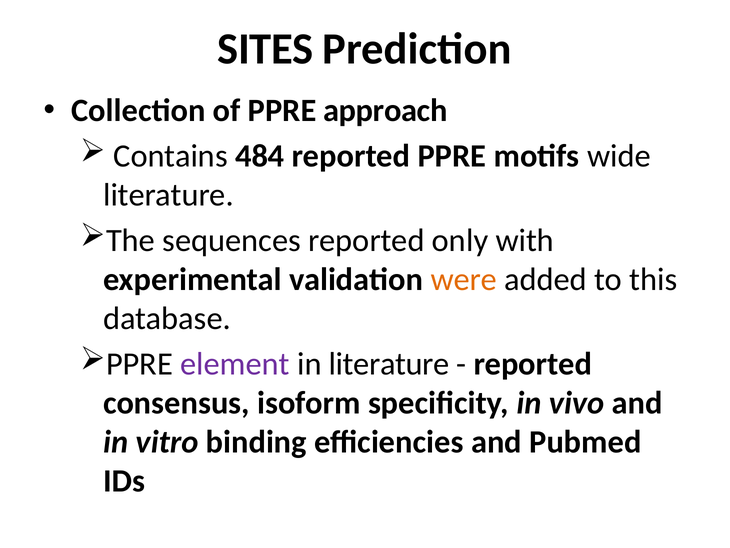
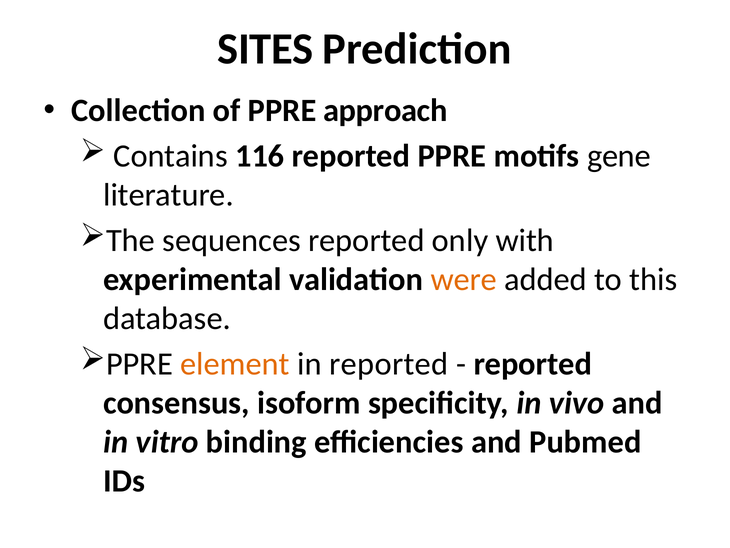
484: 484 -> 116
wide: wide -> gene
element colour: purple -> orange
in literature: literature -> reported
